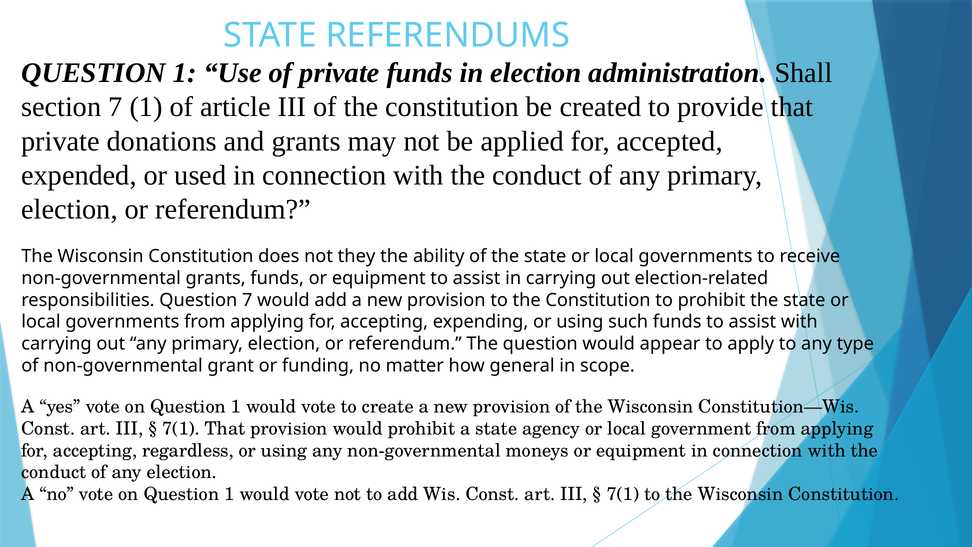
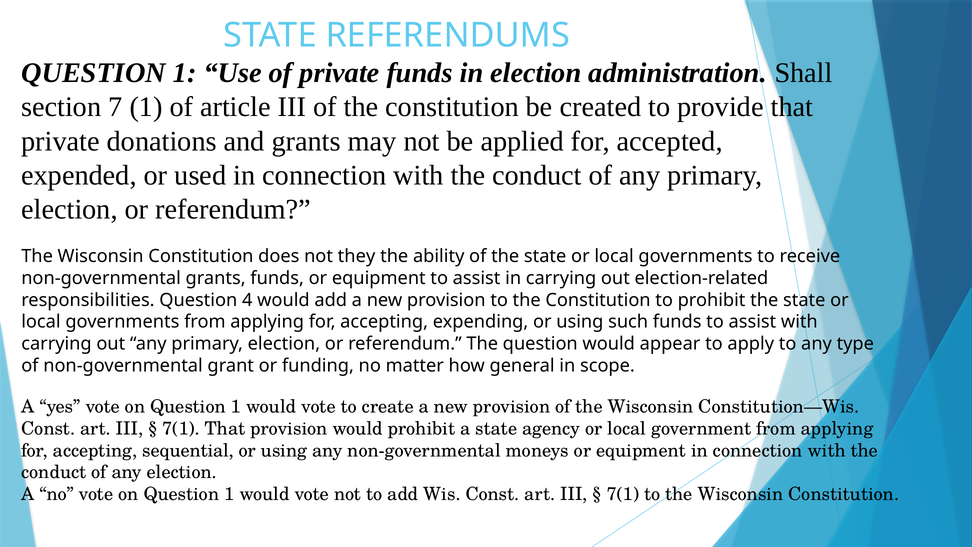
Question 7: 7 -> 4
regardless: regardless -> sequential
